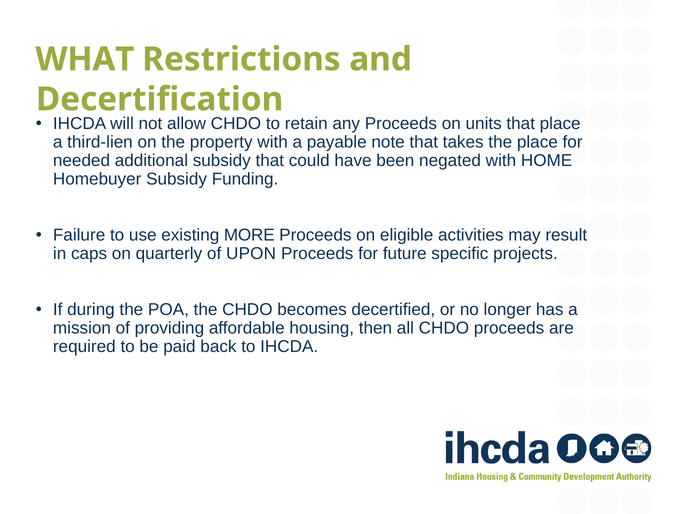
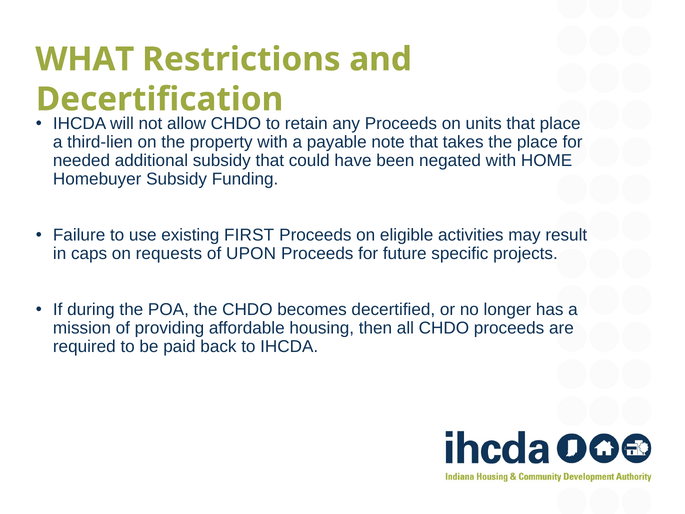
MORE: MORE -> FIRST
quarterly: quarterly -> requests
